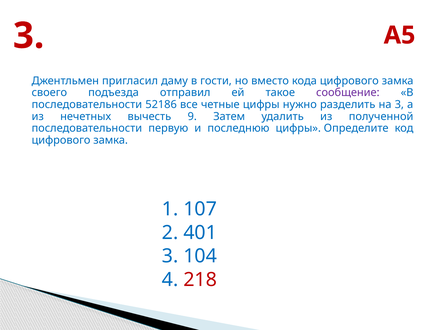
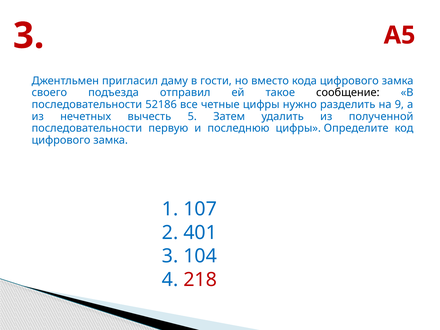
сообщение colour: purple -> black
на 3: 3 -> 9
9: 9 -> 5
